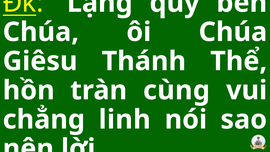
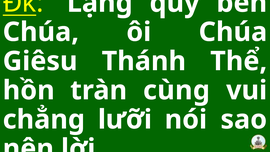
linh: linh -> lưỡi
